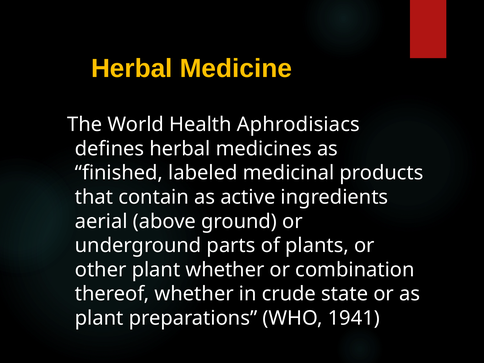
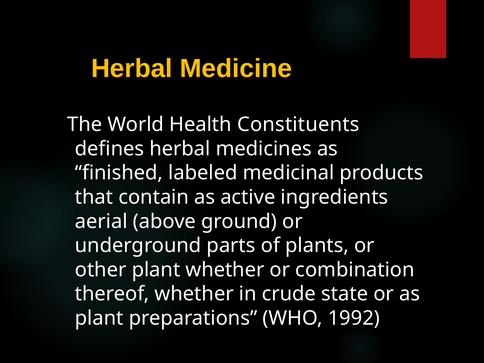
Aphrodisiacs: Aphrodisiacs -> Constituents
1941: 1941 -> 1992
